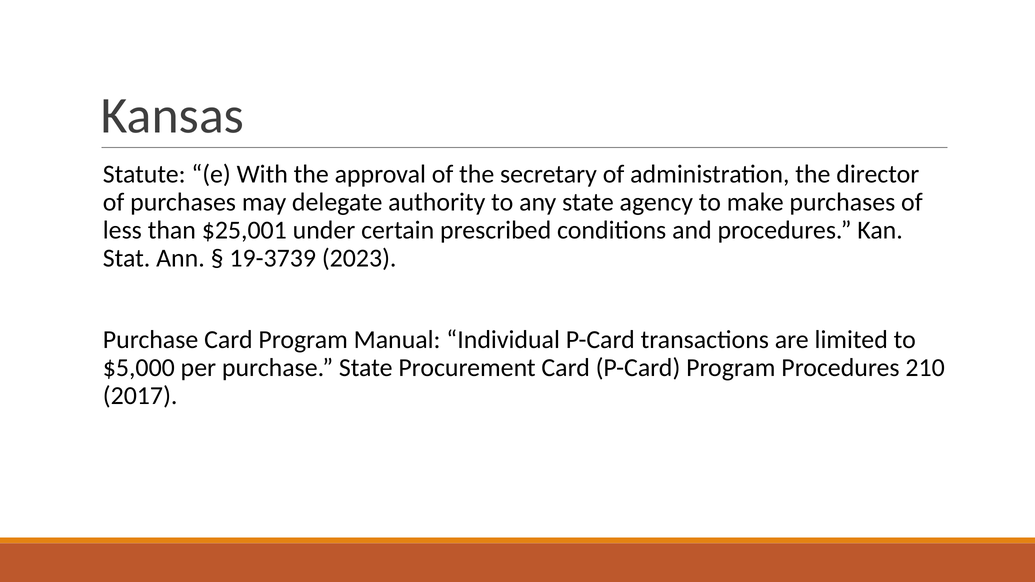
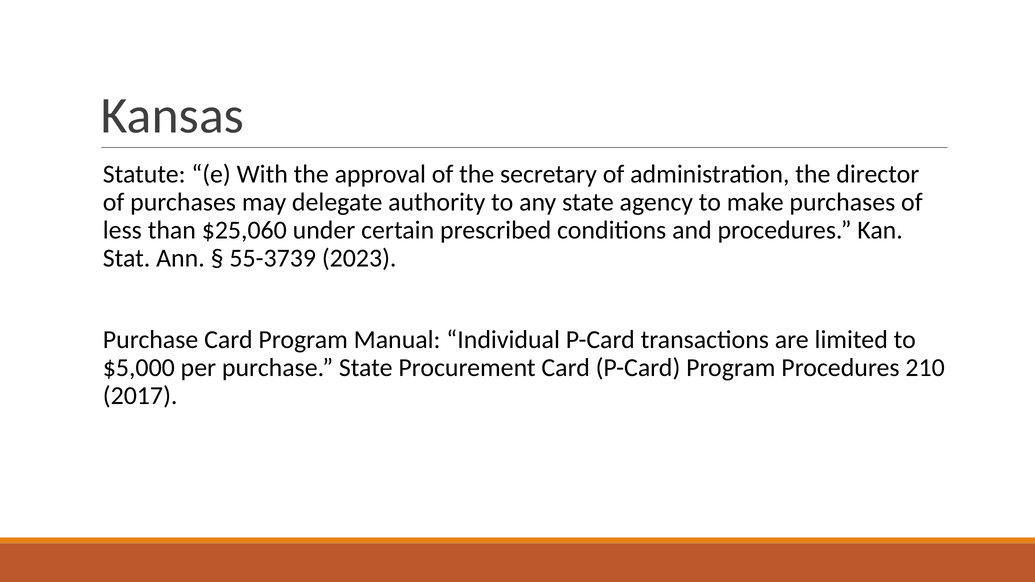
$25,001: $25,001 -> $25,060
19-3739: 19-3739 -> 55-3739
